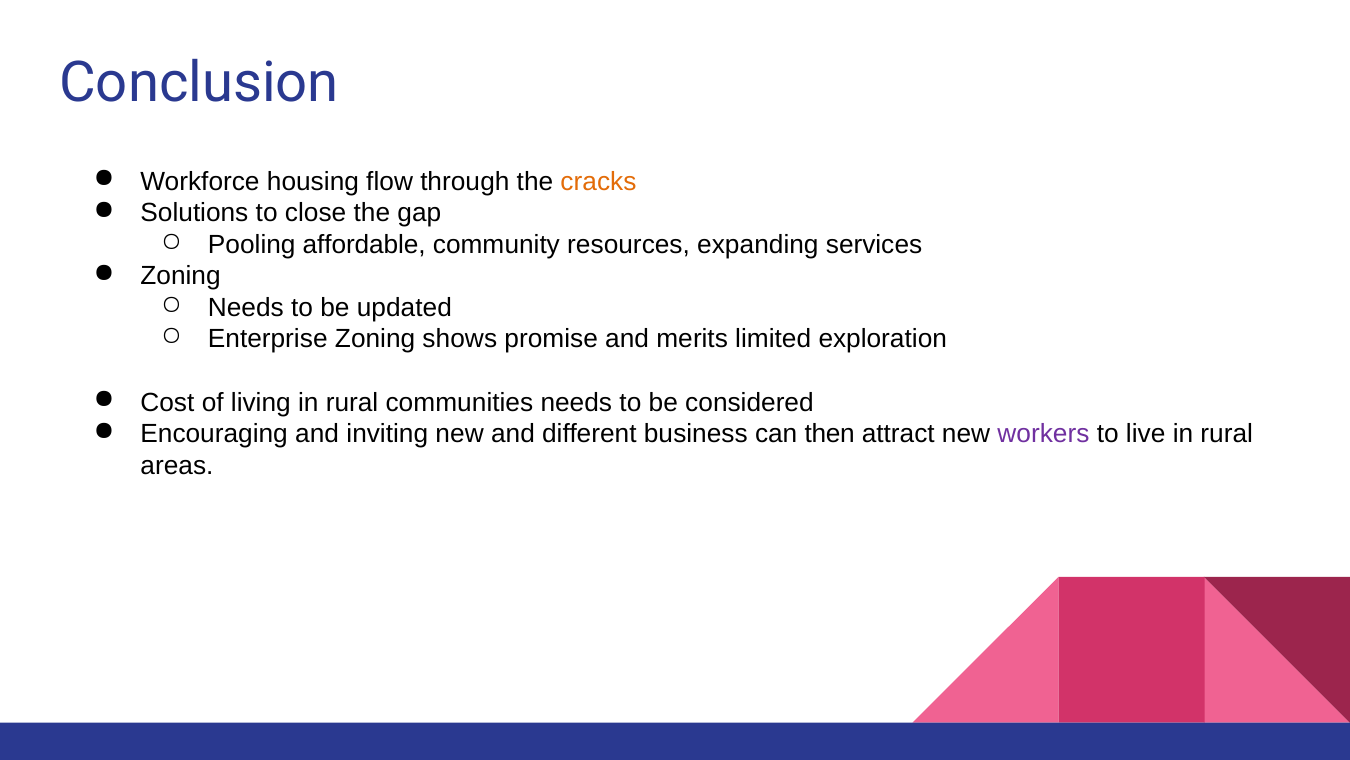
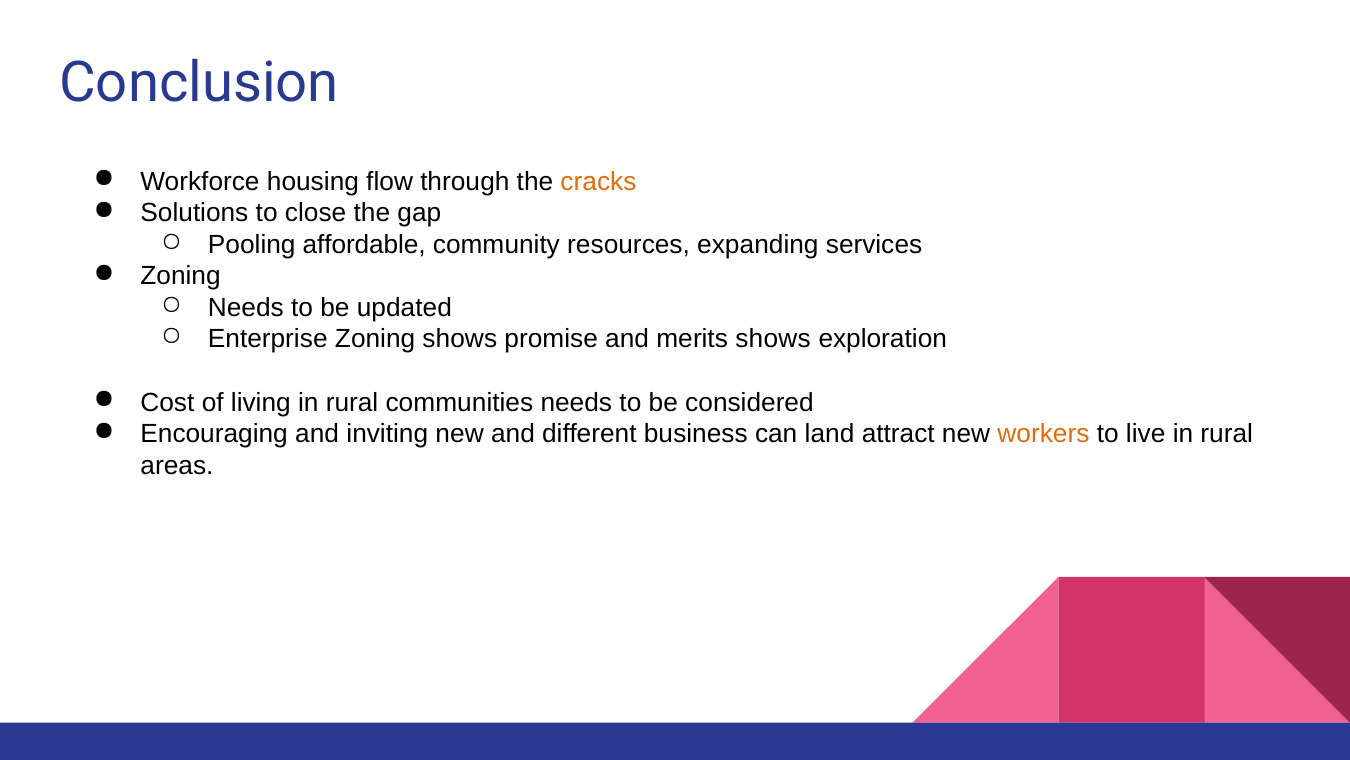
merits limited: limited -> shows
then: then -> land
workers colour: purple -> orange
